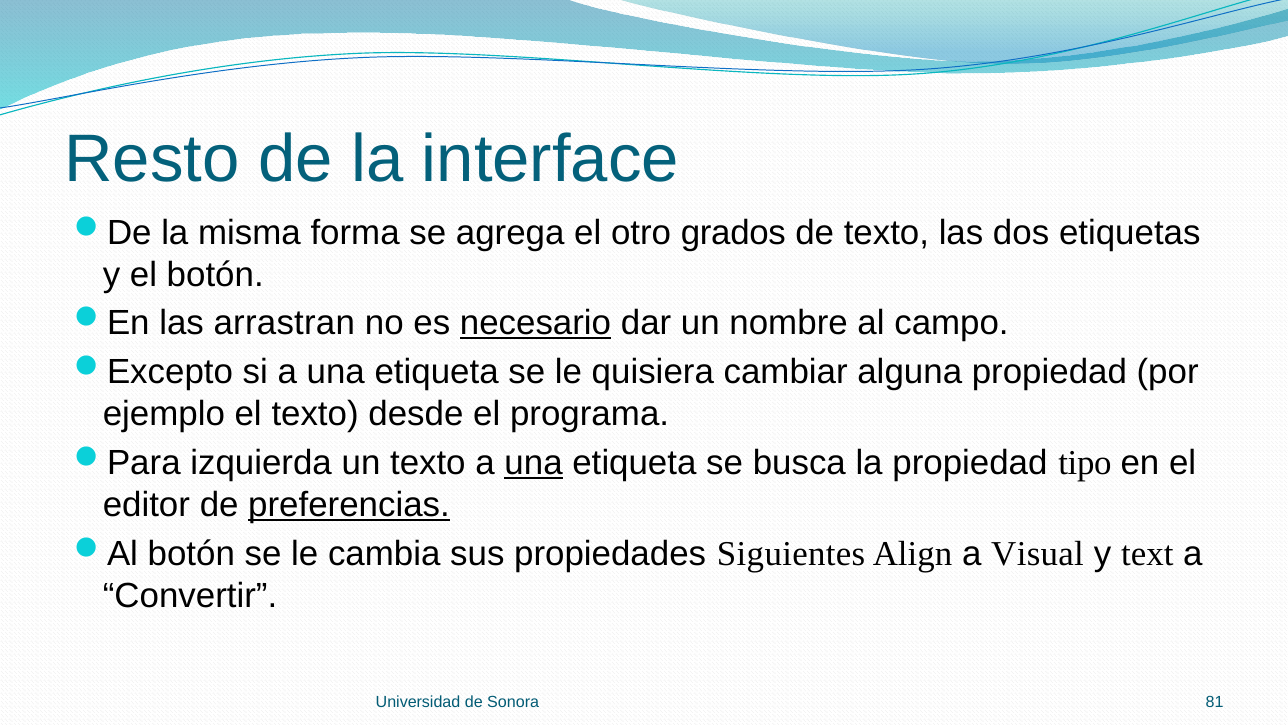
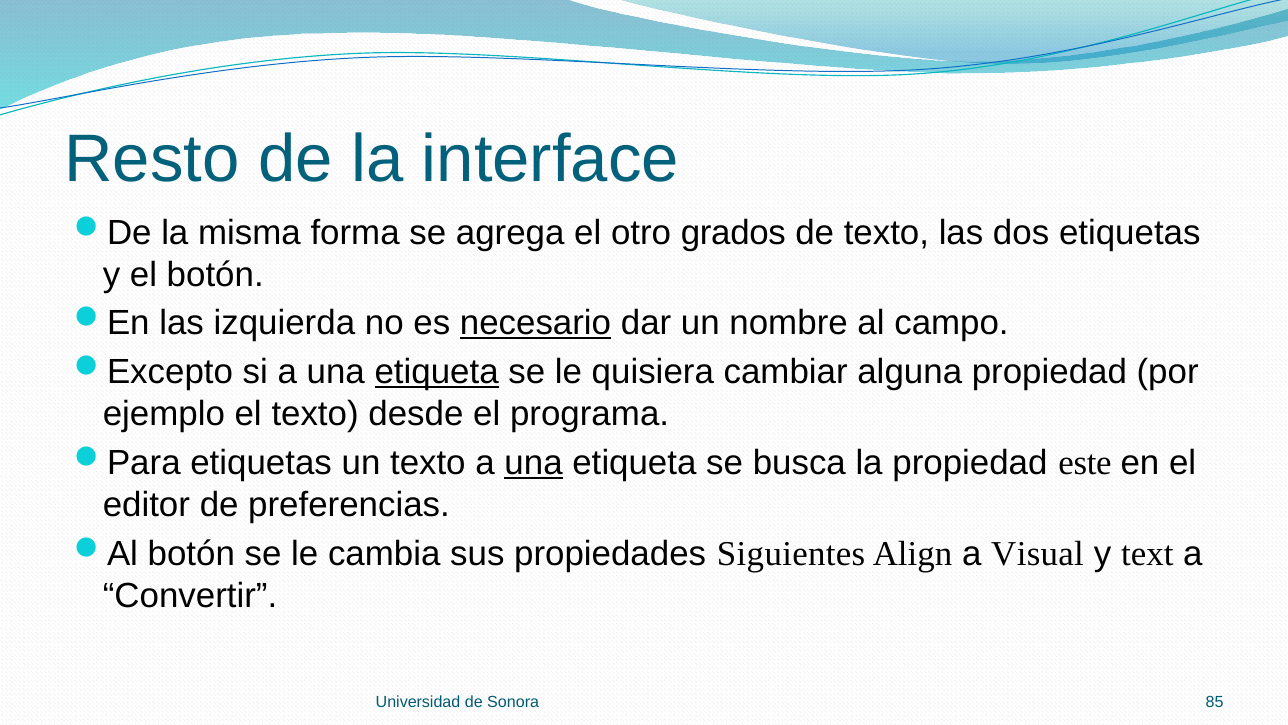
arrastran: arrastran -> izquierda
etiqueta at (437, 372) underline: none -> present
izquierda at (261, 463): izquierda -> etiquetas
tipo: tipo -> este
preferencias underline: present -> none
81: 81 -> 85
